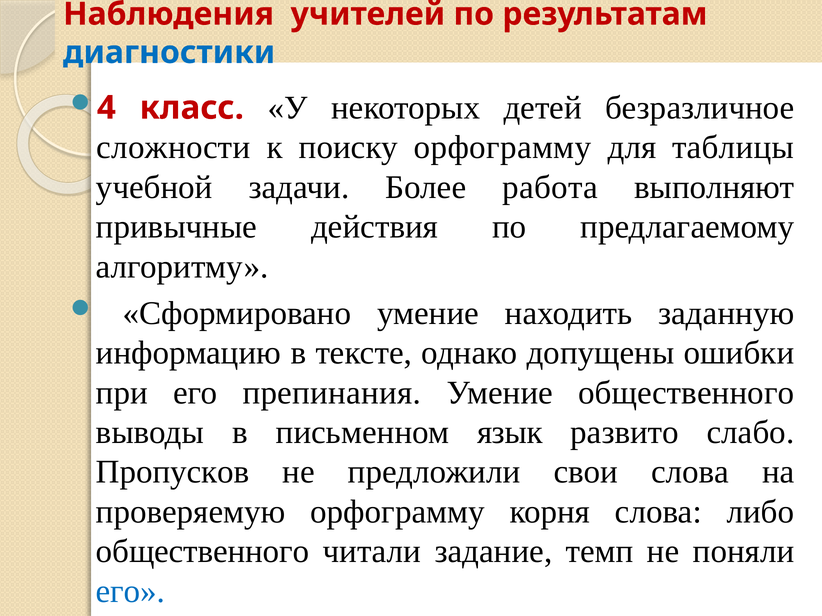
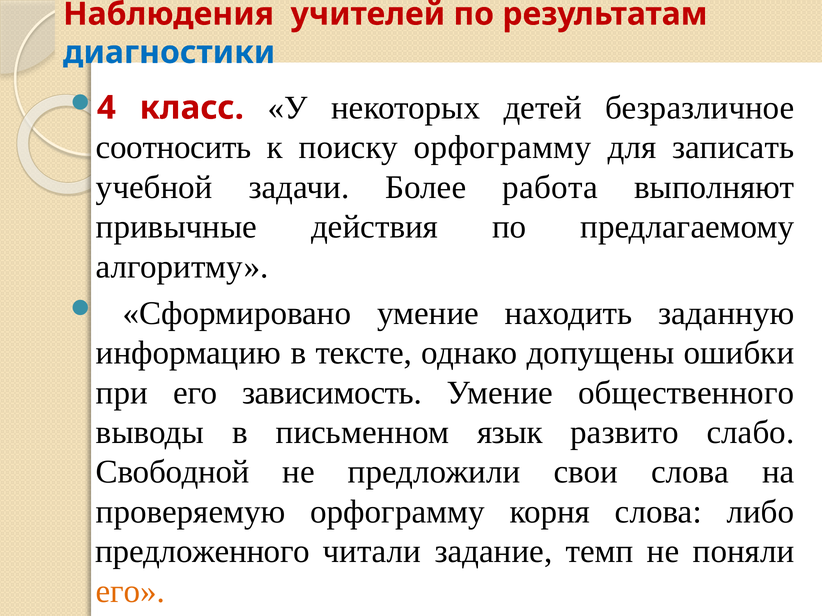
сложности: сложности -> соотносить
таблицы: таблицы -> записать
препинания: препинания -> зависимость
Пропусков: Пропусков -> Свободной
общественного at (203, 552): общественного -> предложенного
его at (130, 592) colour: blue -> orange
